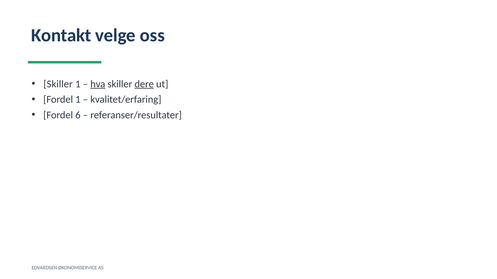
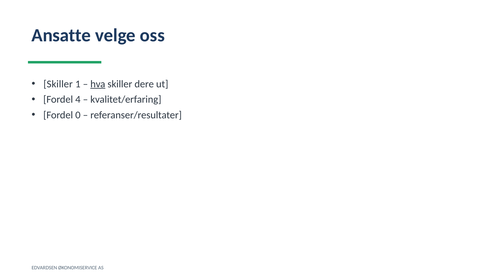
Kontakt: Kontakt -> Ansatte
dere underline: present -> none
Fordel 1: 1 -> 4
6: 6 -> 0
